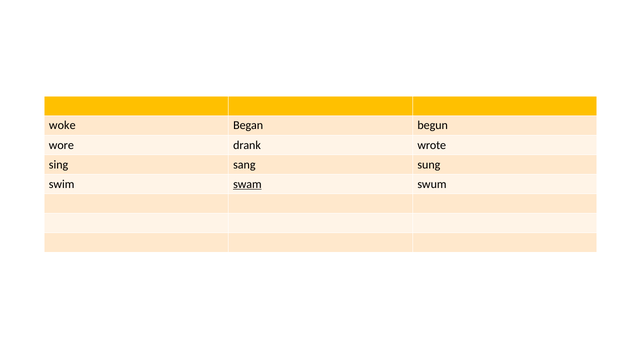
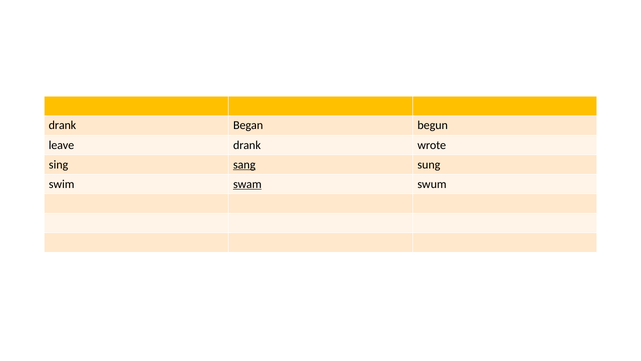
woke at (62, 125): woke -> drank
wore: wore -> leave
sang underline: none -> present
